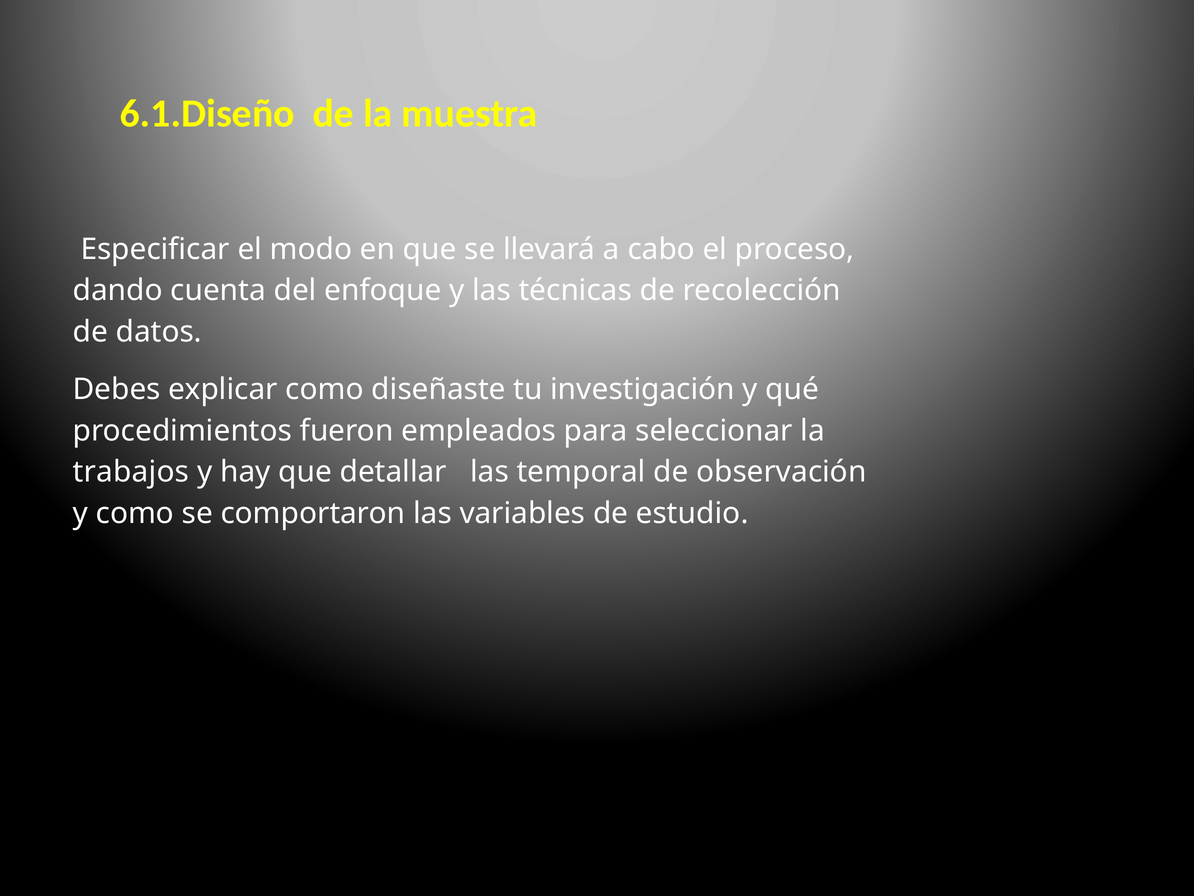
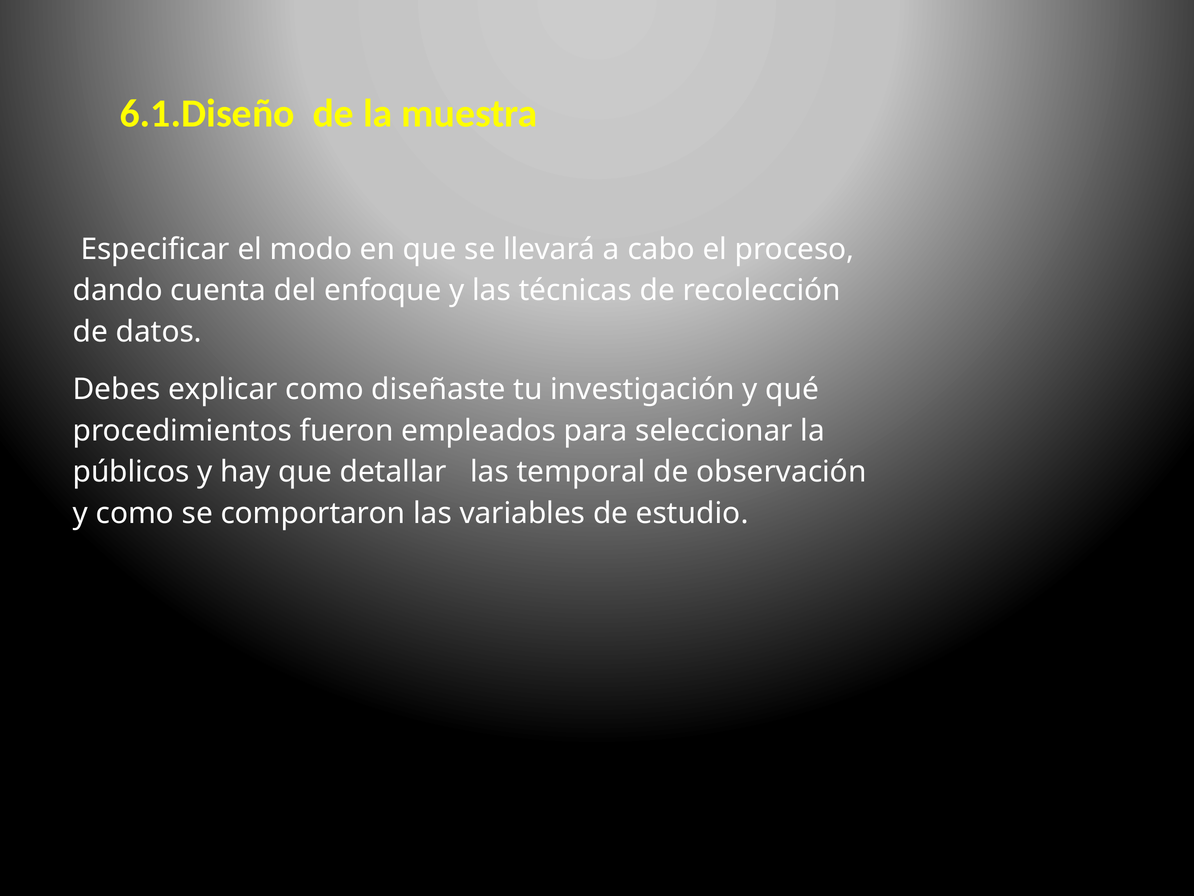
trabajos: trabajos -> públicos
